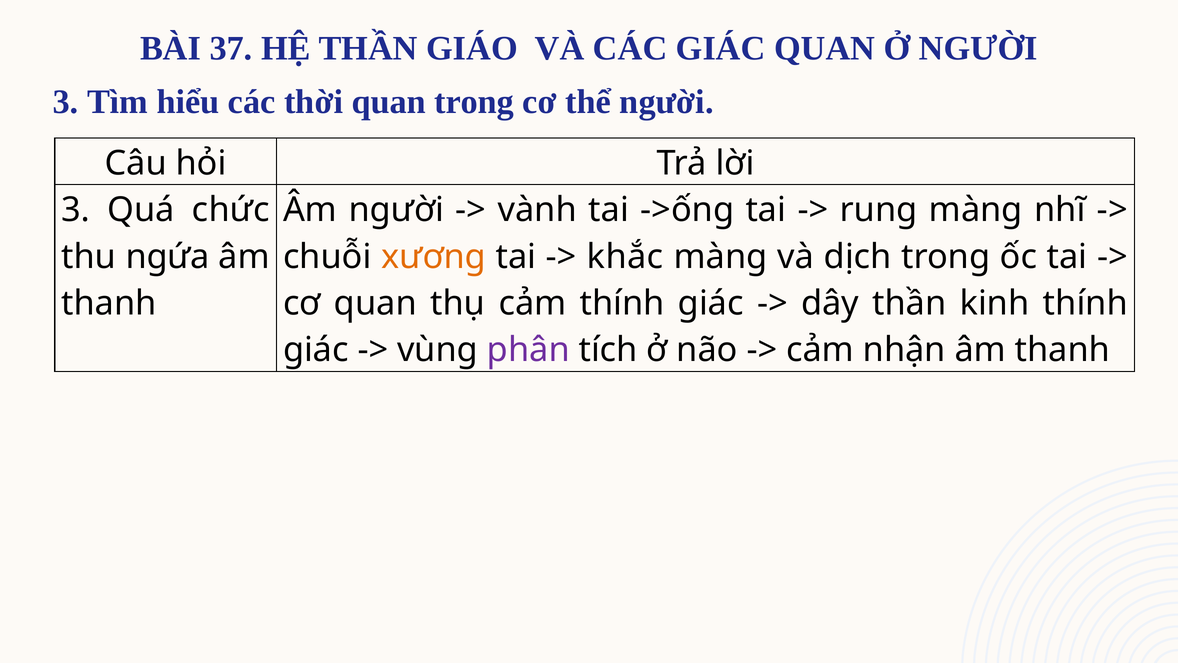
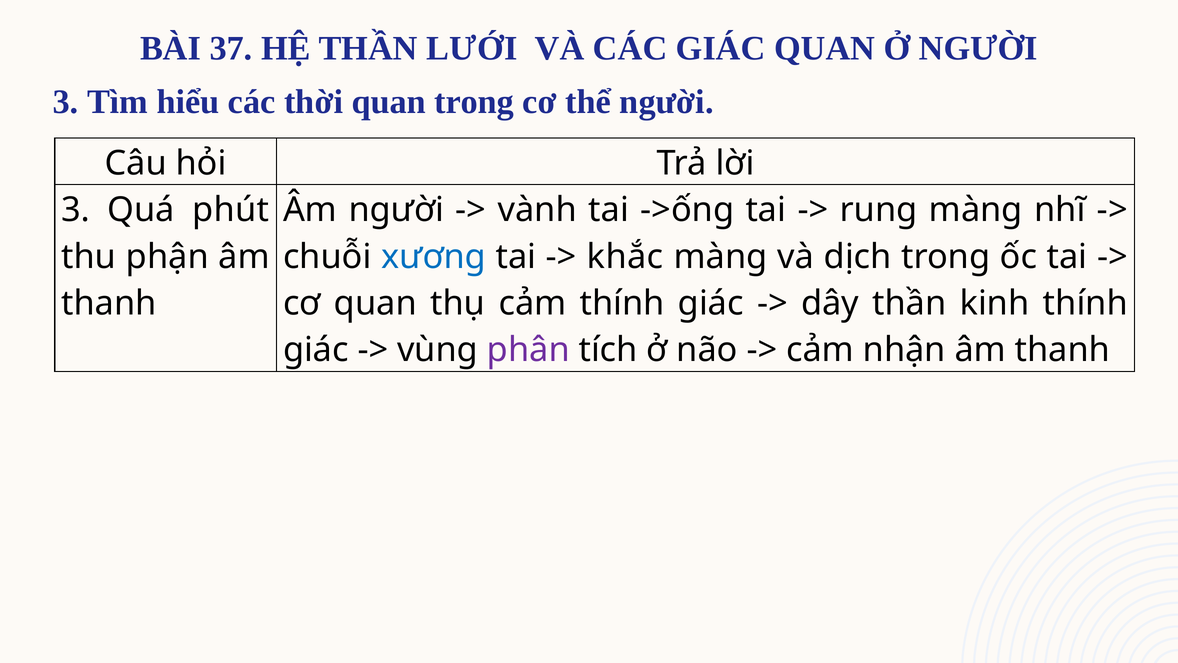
GIÁO: GIÁO -> LƯỚI
chức: chức -> phút
ngứa: ngứa -> phận
xương colour: orange -> blue
